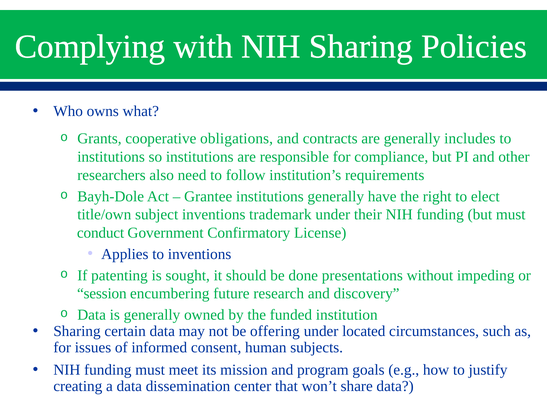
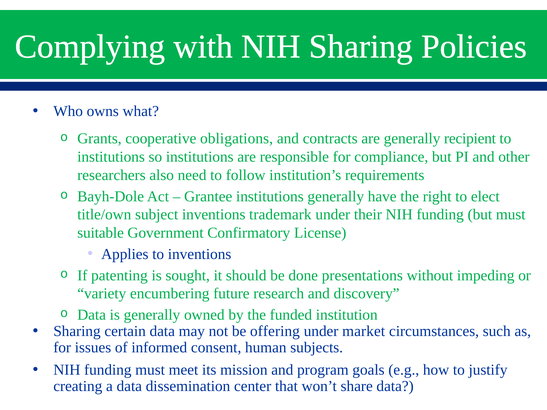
includes: includes -> recipient
conduct: conduct -> suitable
session: session -> variety
located: located -> market
